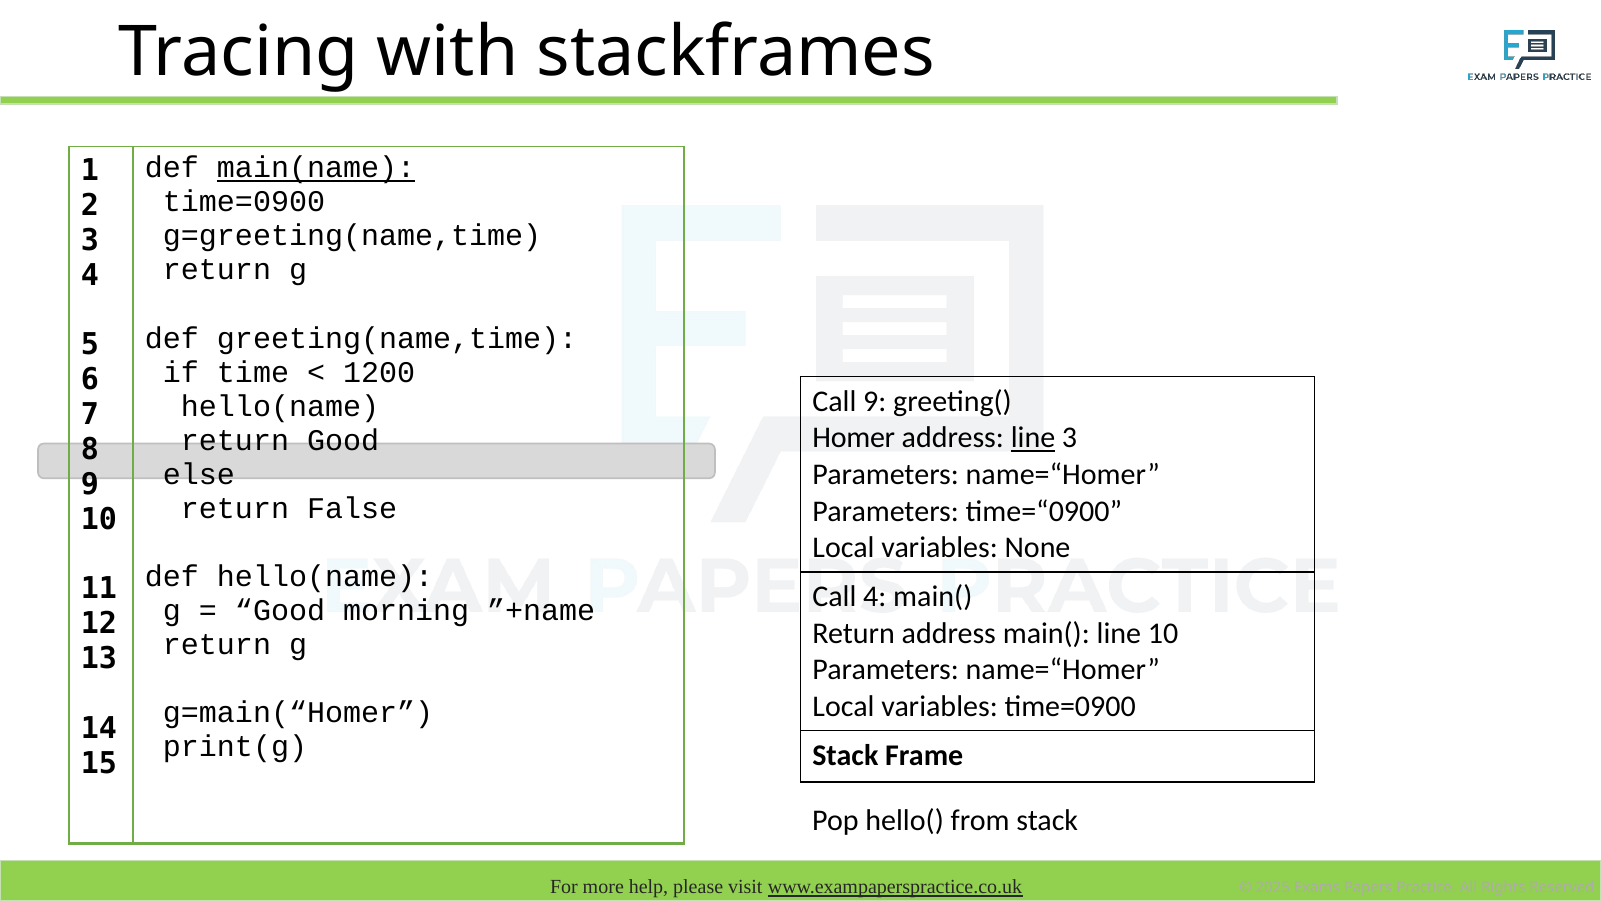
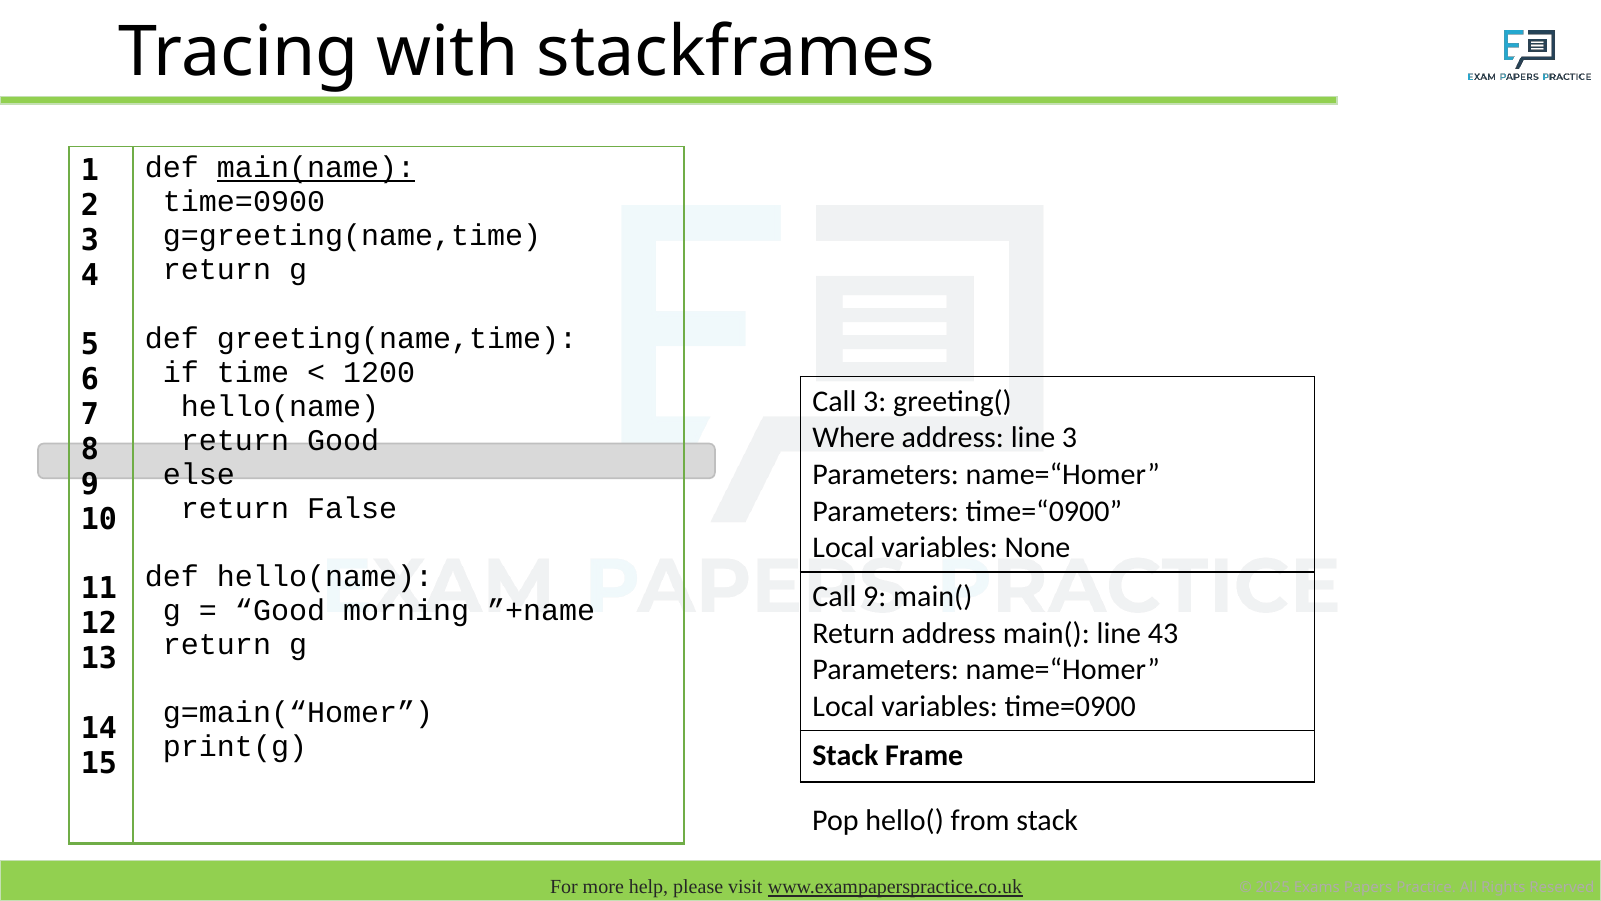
Call 9: 9 -> 3
Homer: Homer -> Where
line at (1033, 438) underline: present -> none
Call 4: 4 -> 9
line 10: 10 -> 43
